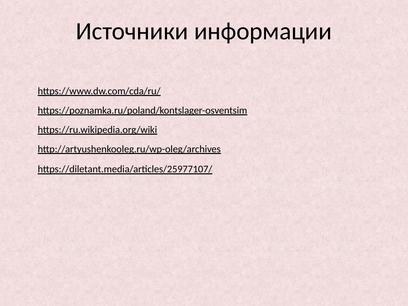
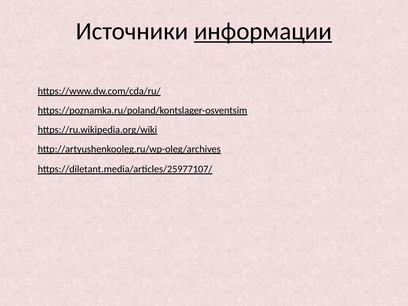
информации underline: none -> present
